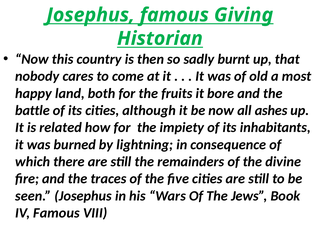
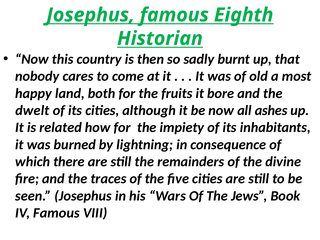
Giving: Giving -> Eighth
battle: battle -> dwelt
